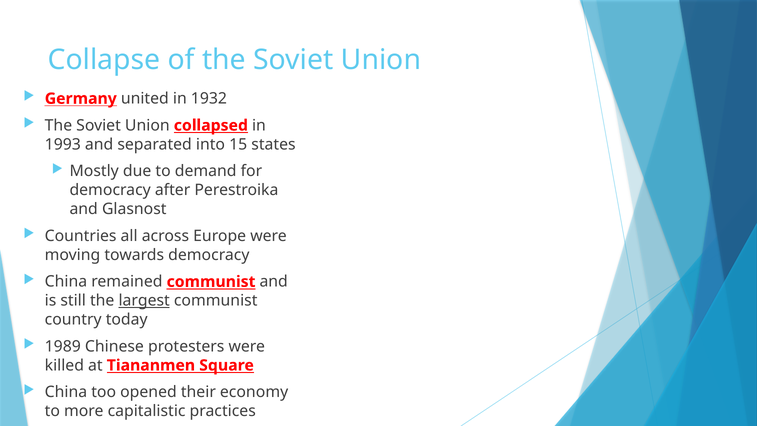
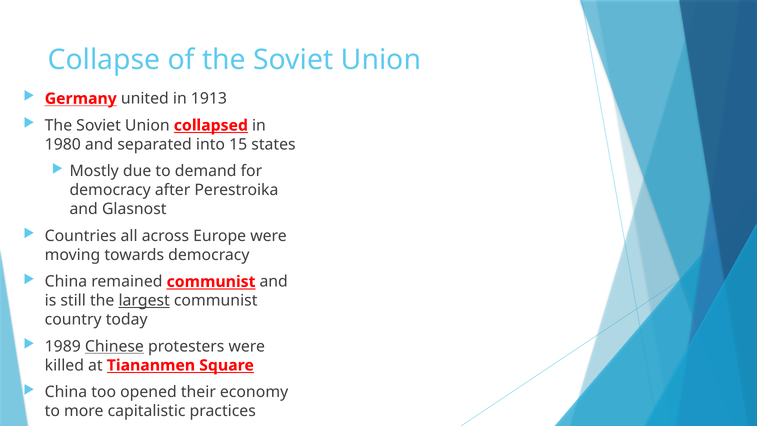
1932: 1932 -> 1913
1993: 1993 -> 1980
Chinese underline: none -> present
